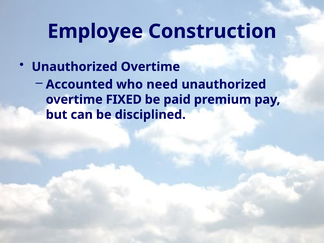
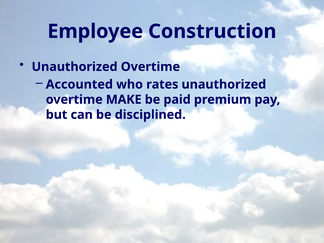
need: need -> rates
FIXED: FIXED -> MAKE
